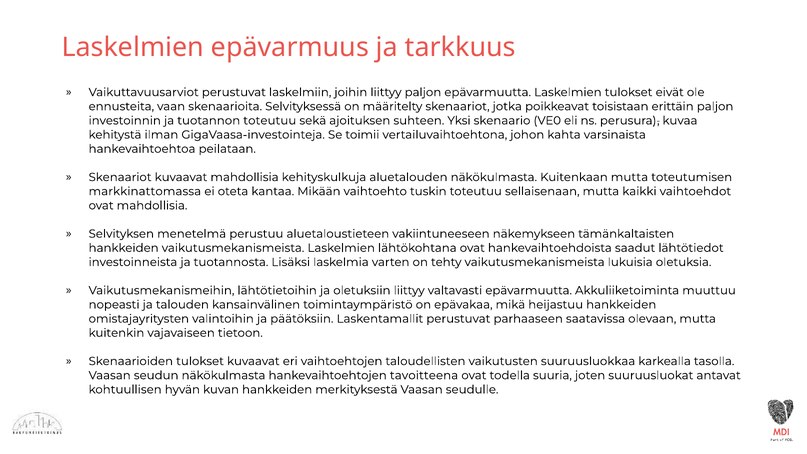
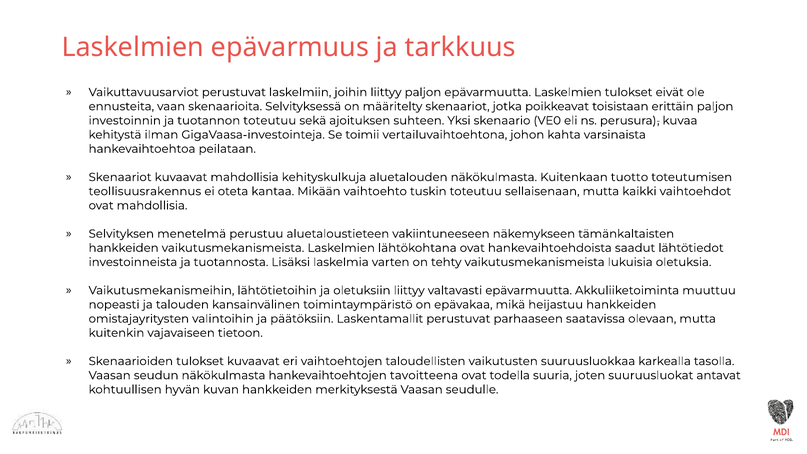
Kuitenkaan mutta: mutta -> tuotto
markkinattomassa: markkinattomassa -> teollisuusrakennus
